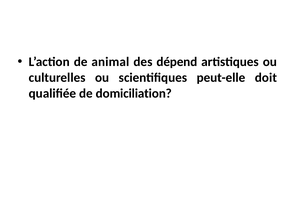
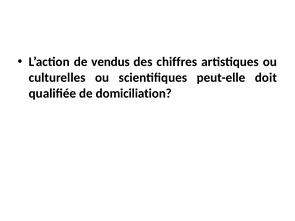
animal: animal -> vendus
dépend: dépend -> chiffres
